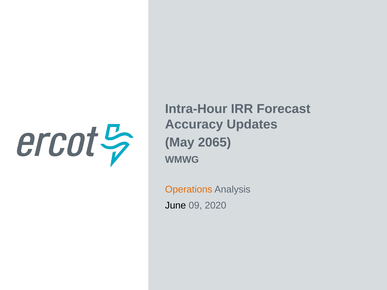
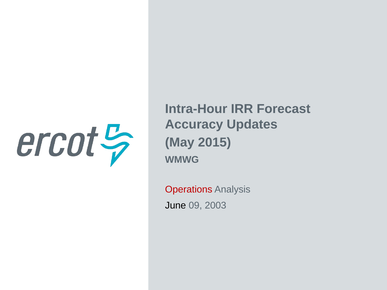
2065: 2065 -> 2015
Operations colour: orange -> red
2020: 2020 -> 2003
